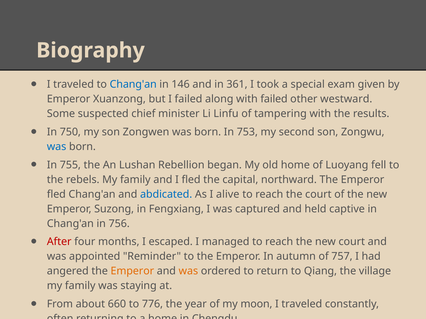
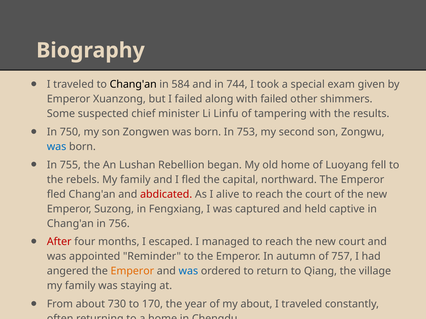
Chang'an at (133, 85) colour: blue -> black
146: 146 -> 584
361: 361 -> 744
westward: westward -> shimmers
abdicated colour: blue -> red
was at (188, 272) colour: orange -> blue
660: 660 -> 730
776: 776 -> 170
my moon: moon -> about
